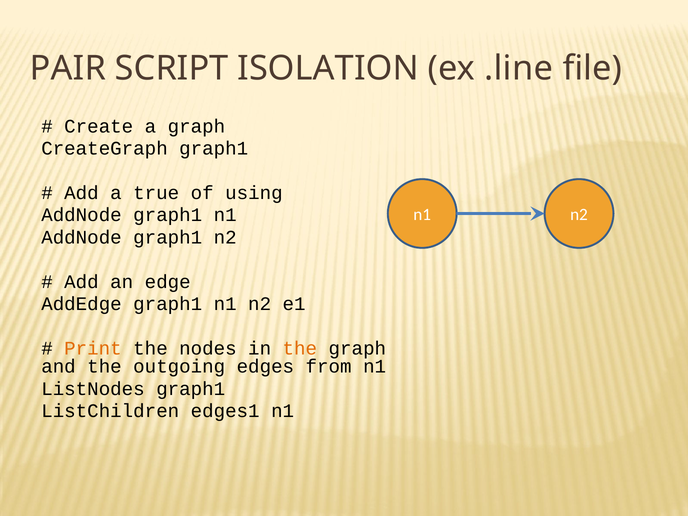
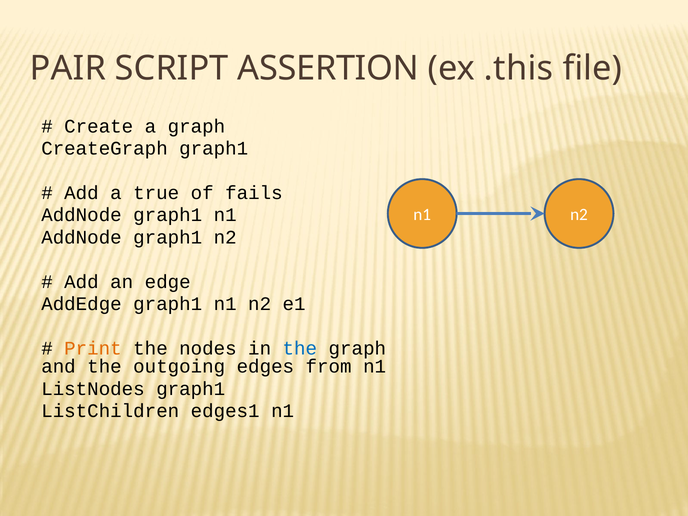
ISOLATION: ISOLATION -> ASSERTION
.line: .line -> .this
using: using -> fails
the at (300, 348) colour: orange -> blue
